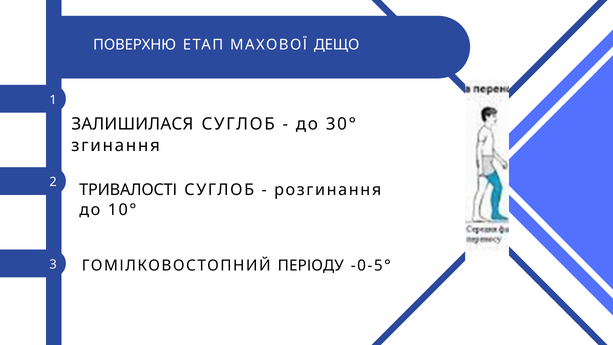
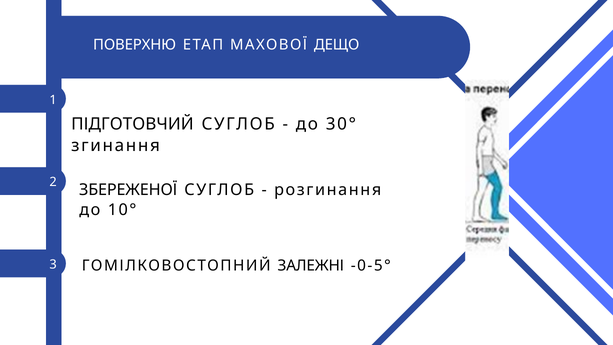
ЗАЛИШИЛАСЯ: ЗАЛИШИЛАСЯ -> ПІДГОТОВЧИЙ
ТРИВАЛОСТІ: ТРИВАЛОСТІ -> ЗБЕРЕЖЕНОЇ
ПЕРІОДУ: ПЕРІОДУ -> ЗАЛЕЖНІ
